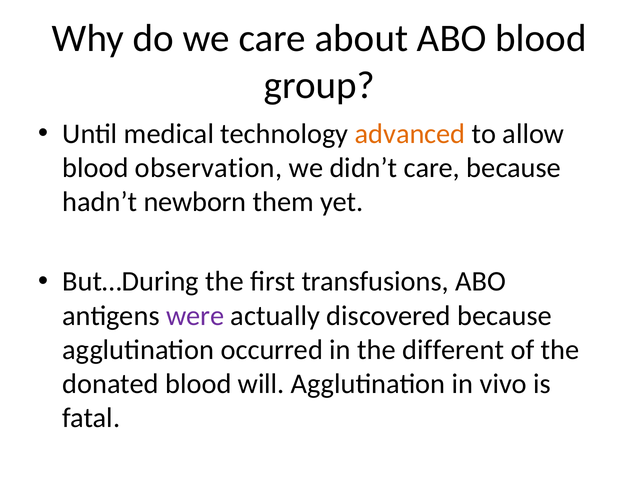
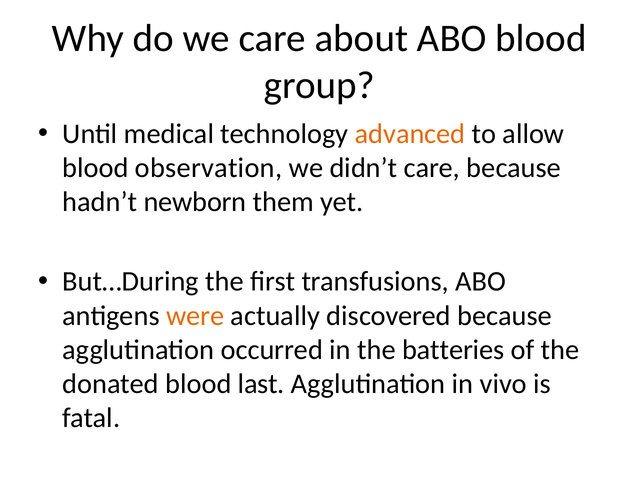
were colour: purple -> orange
different: different -> batteries
will: will -> last
